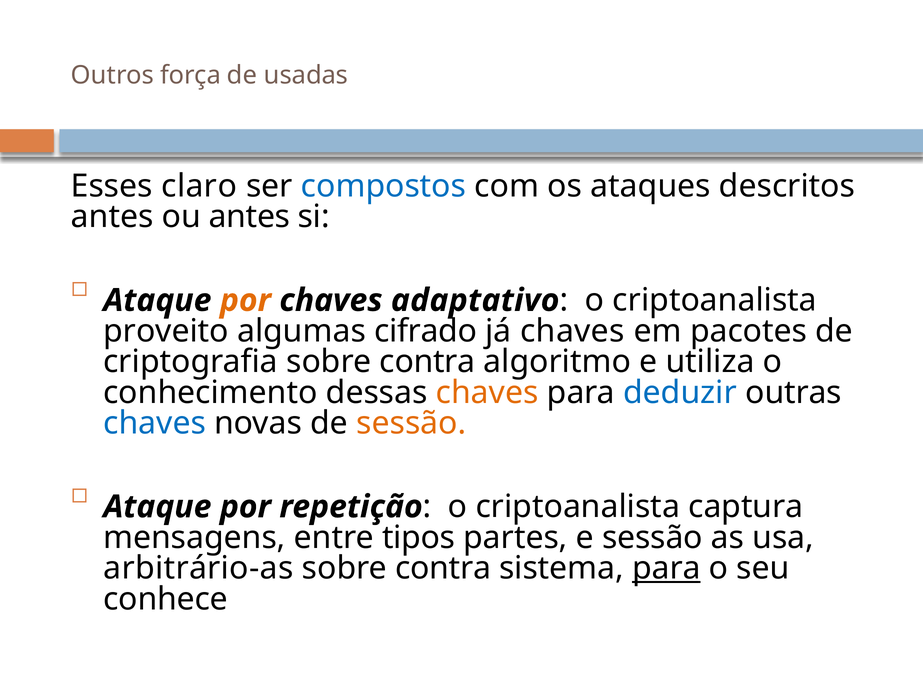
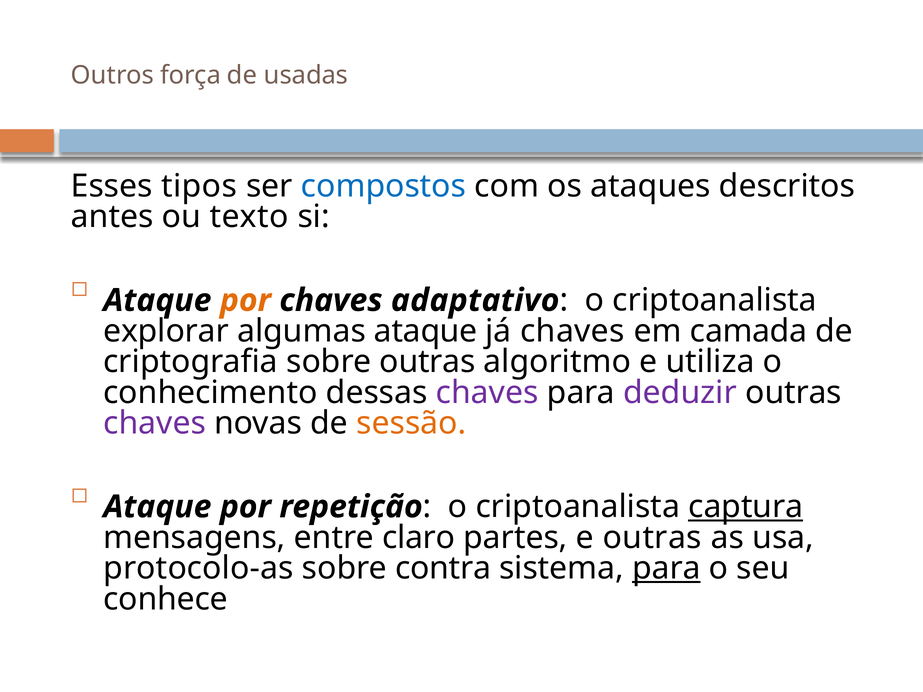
claro: claro -> tipos
ou antes: antes -> texto
proveito: proveito -> explorar
algumas cifrado: cifrado -> ataque
pacotes: pacotes -> camada
criptografia sobre contra: contra -> outras
chaves at (487, 393) colour: orange -> purple
deduzir colour: blue -> purple
chaves at (155, 423) colour: blue -> purple
captura underline: none -> present
tipos: tipos -> claro
e sessão: sessão -> outras
arbitrário-as: arbitrário-as -> protocolo-as
